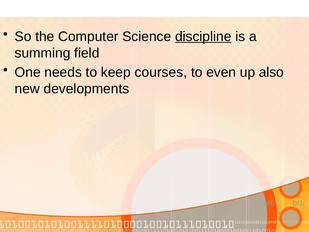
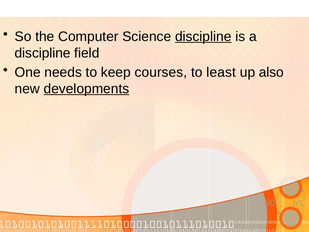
summing at (43, 53): summing -> discipline
even: even -> least
developments underline: none -> present
